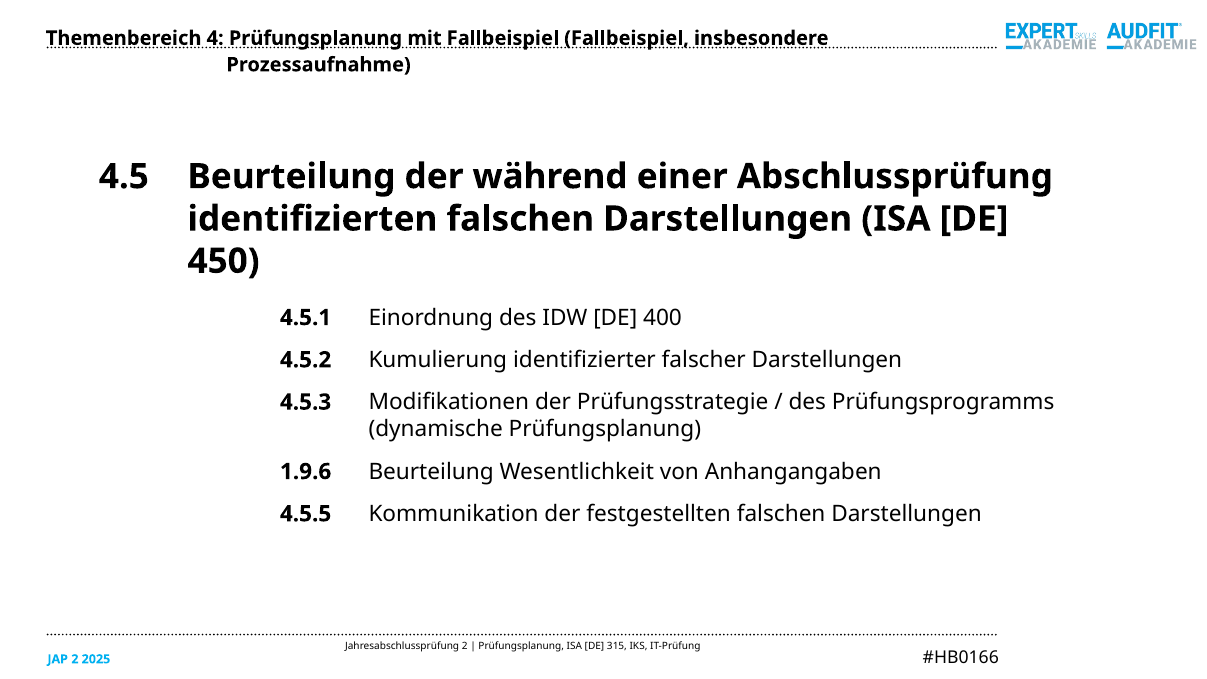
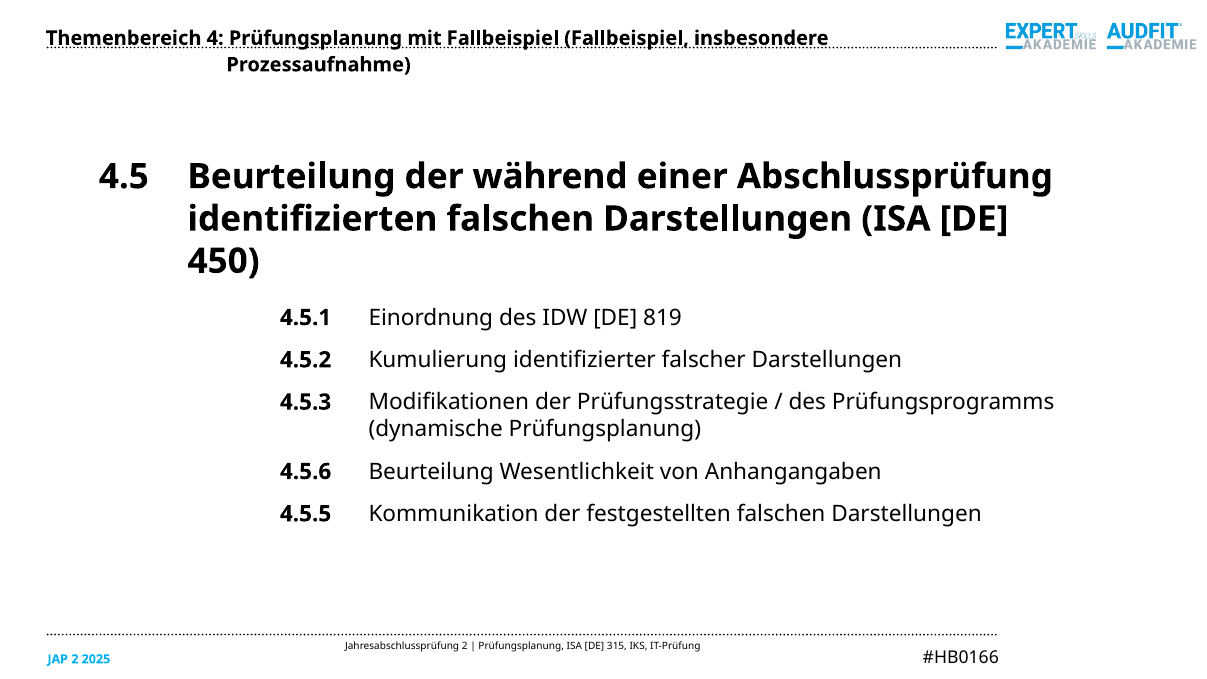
400: 400 -> 819
1.9.6: 1.9.6 -> 4.5.6
